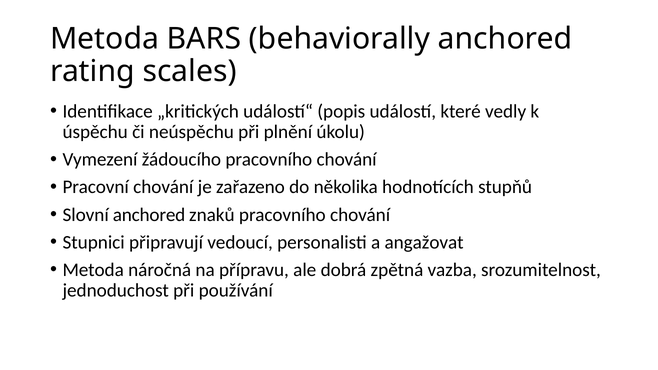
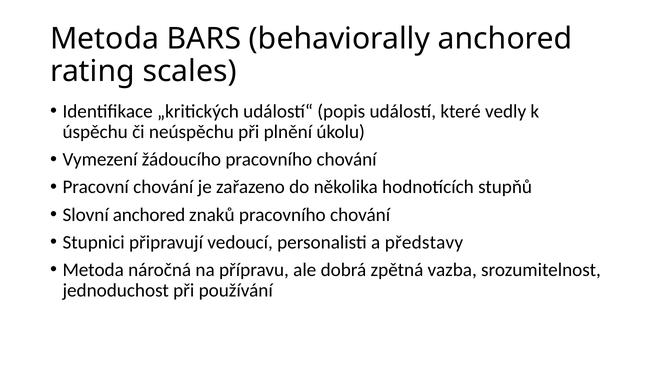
angažovat: angažovat -> představy
